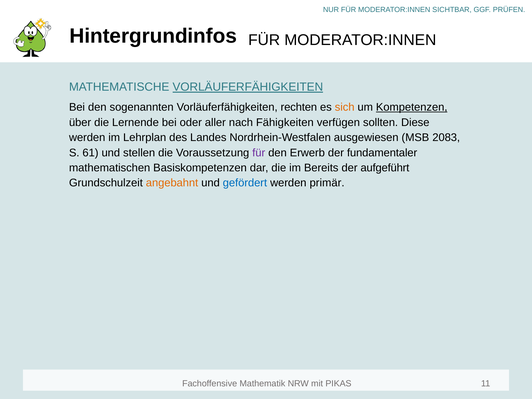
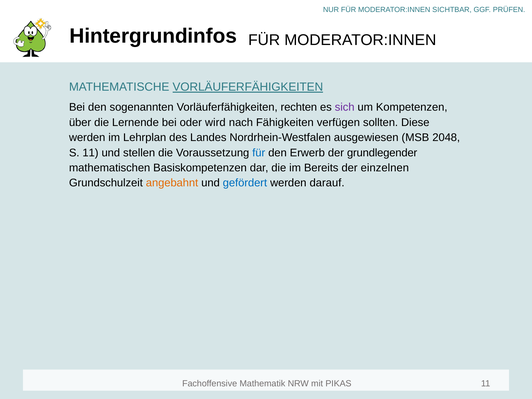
sich colour: orange -> purple
Kompetenzen underline: present -> none
aller: aller -> wird
2083: 2083 -> 2048
S 61: 61 -> 11
für at (259, 153) colour: purple -> blue
fundamentaler: fundamentaler -> grundlegender
aufgeführt: aufgeführt -> einzelnen
primär: primär -> darauf
